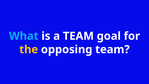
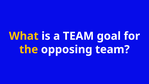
What colour: light blue -> yellow
